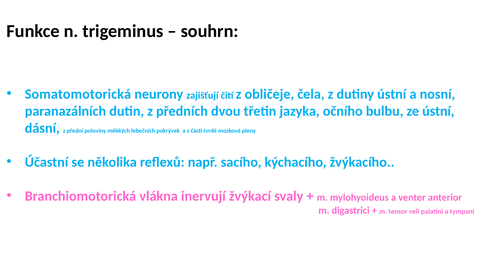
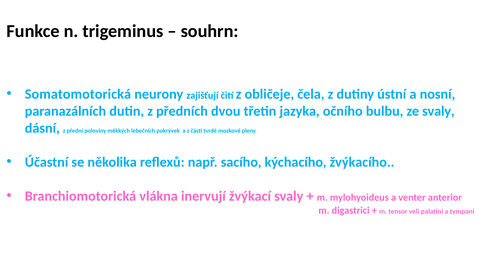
ze ústní: ústní -> svaly
